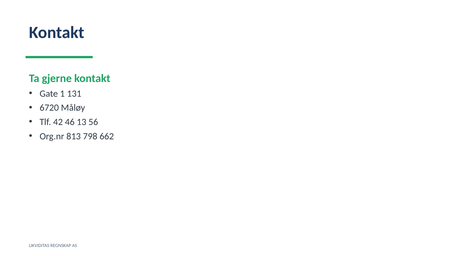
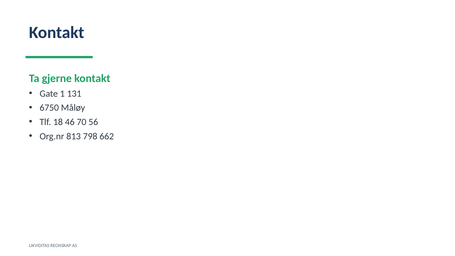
6720: 6720 -> 6750
42: 42 -> 18
13: 13 -> 70
